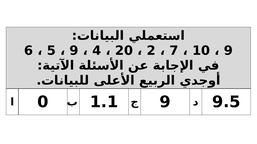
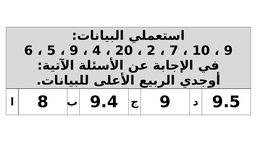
0: 0 -> 8
1.1: 1.1 -> 9.4
